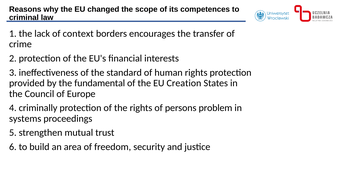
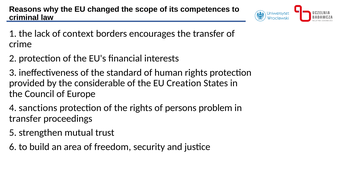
fundamental: fundamental -> considerable
criminally: criminally -> sanctions
systems at (25, 119): systems -> transfer
